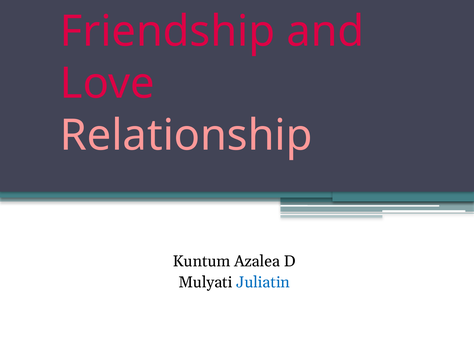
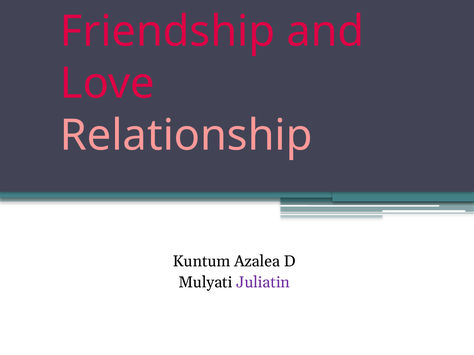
Juliatin colour: blue -> purple
